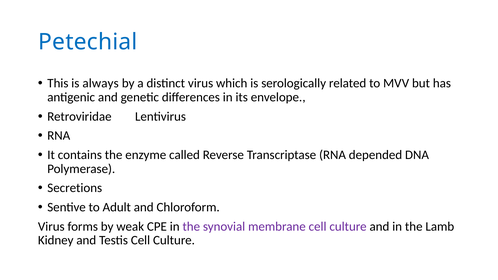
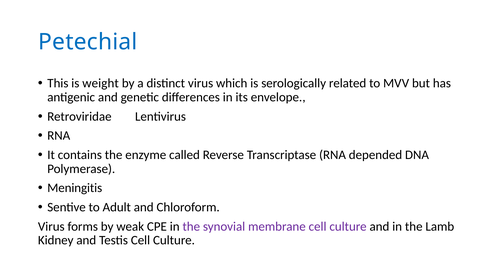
always: always -> weight
Secretions: Secretions -> Meningitis
